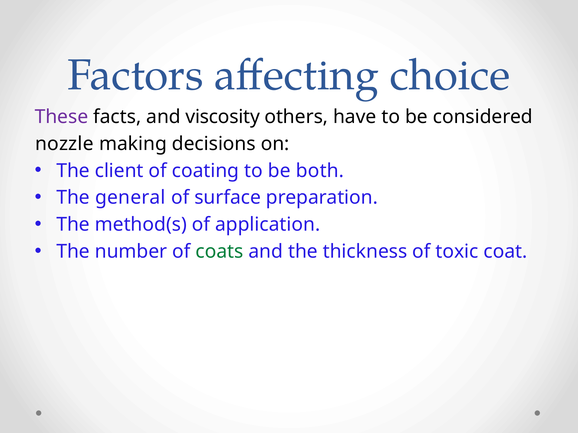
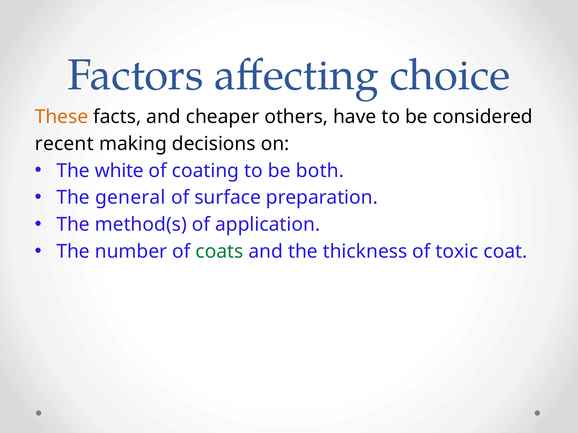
These colour: purple -> orange
viscosity: viscosity -> cheaper
nozzle: nozzle -> recent
client: client -> white
